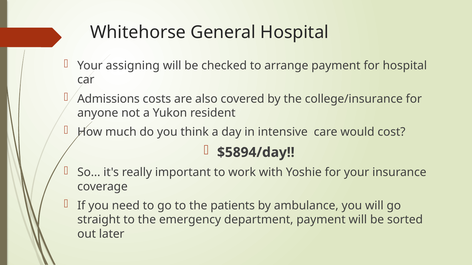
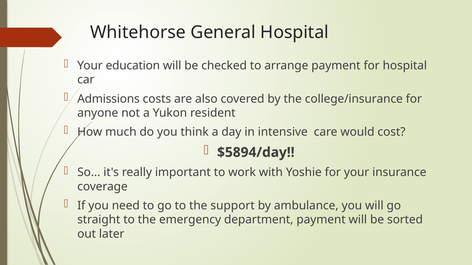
assigning: assigning -> education
patients: patients -> support
